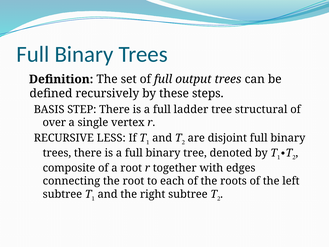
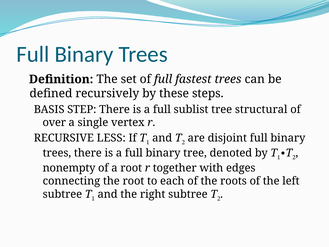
output: output -> fastest
ladder: ladder -> sublist
composite: composite -> nonempty
